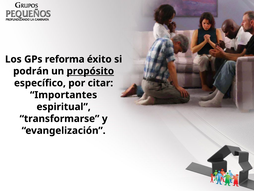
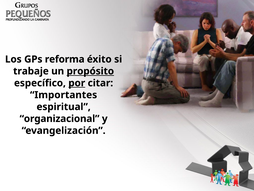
podrán: podrán -> trabaje
por underline: none -> present
transformarse: transformarse -> organizacional
